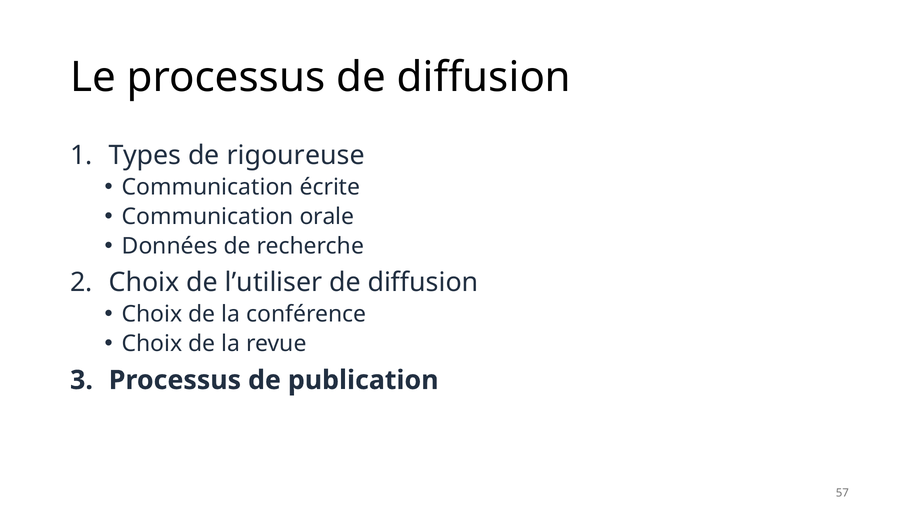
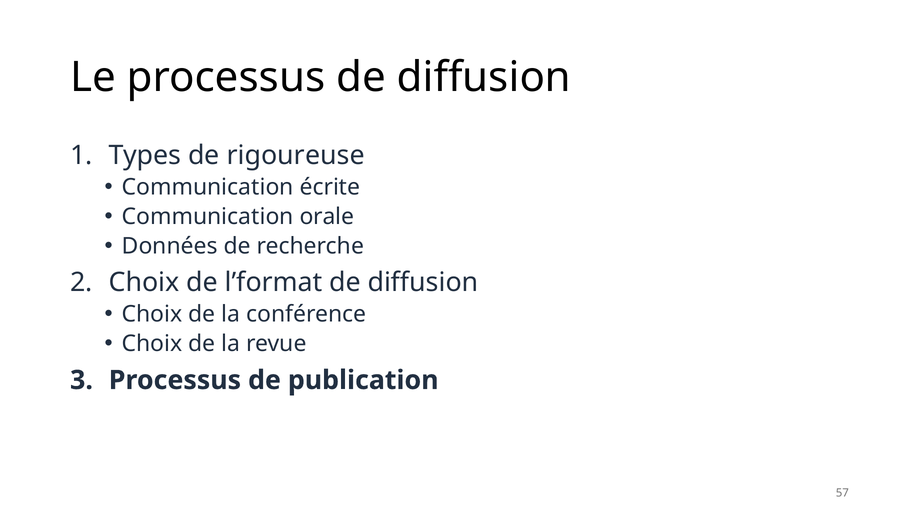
l’utiliser: l’utiliser -> l’format
